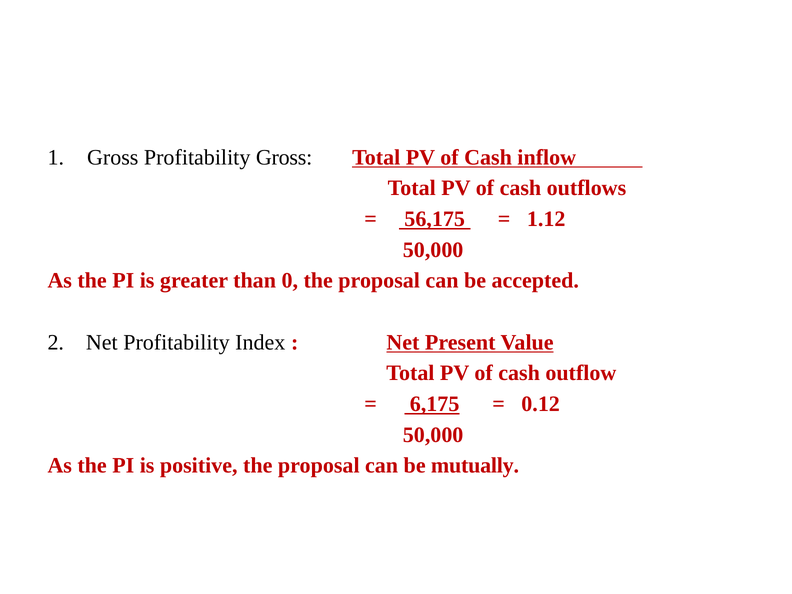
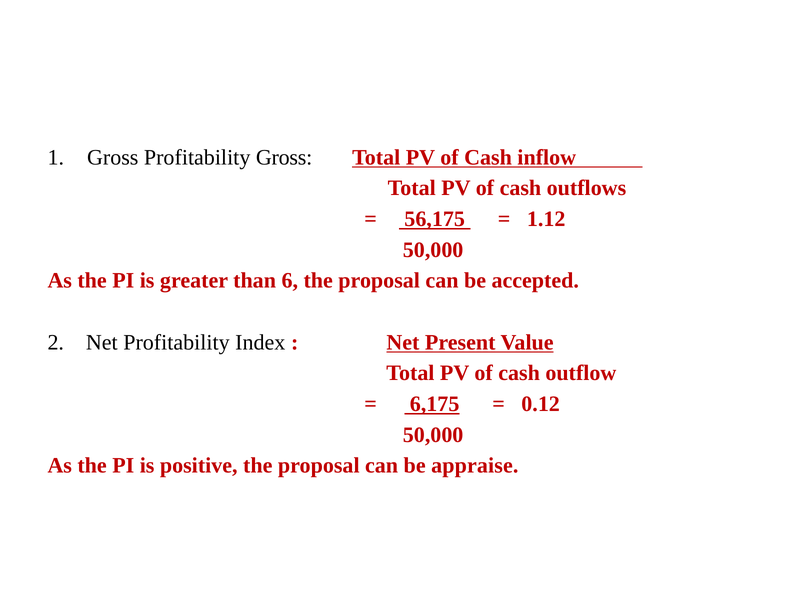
0: 0 -> 6
mutually: mutually -> appraise
